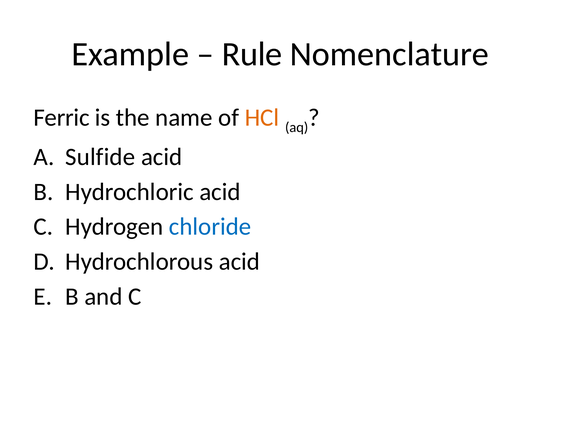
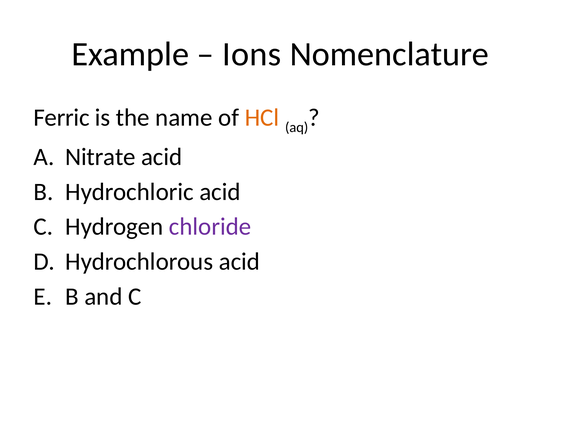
Rule: Rule -> Ions
Sulfide: Sulfide -> Nitrate
chloride colour: blue -> purple
